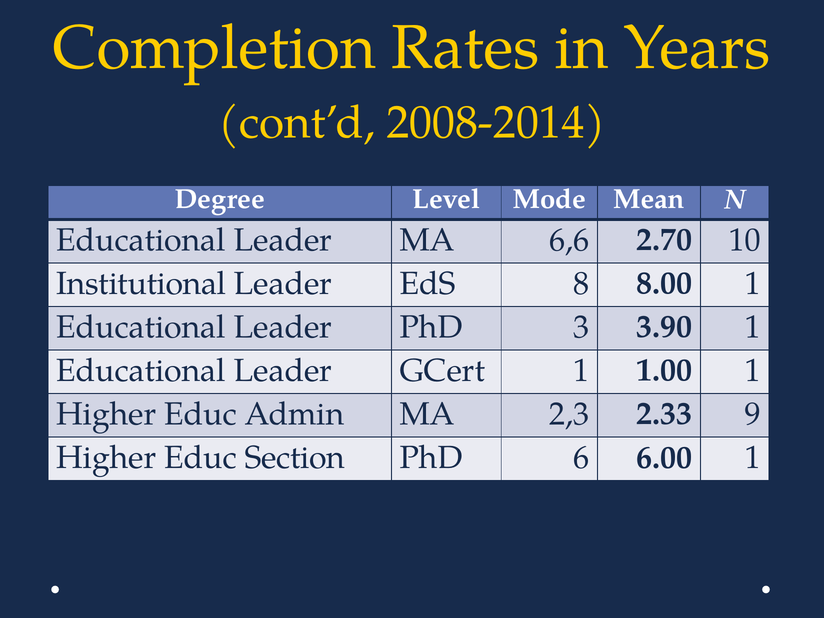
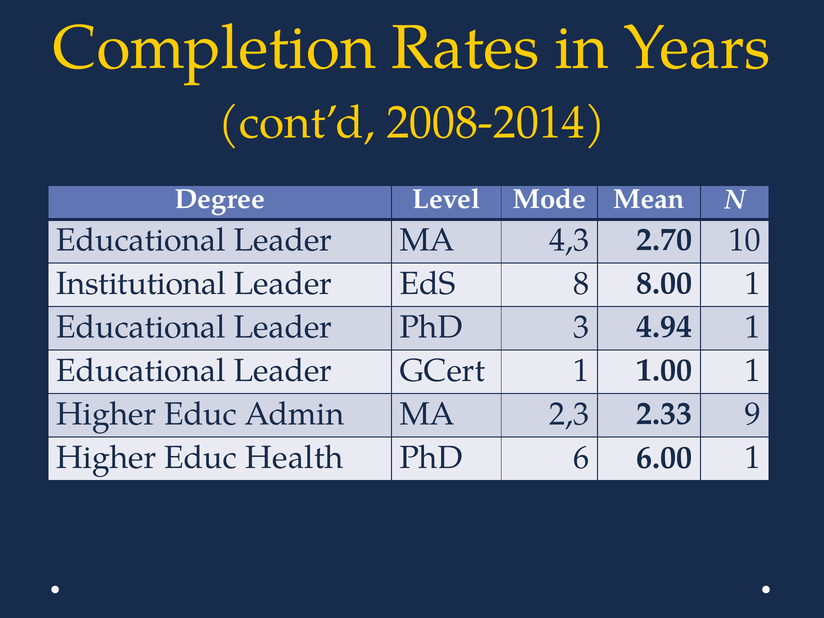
6,6: 6,6 -> 4,3
3.90: 3.90 -> 4.94
Section: Section -> Health
